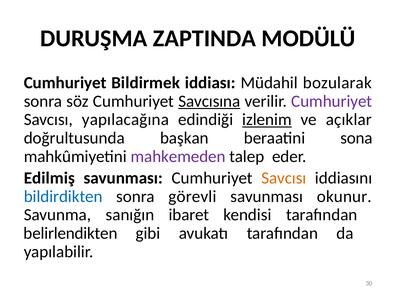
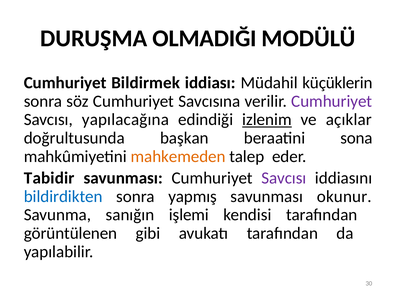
ZAPTINDA: ZAPTINDA -> OLMADIĞI
bozularak: bozularak -> küçüklerin
Savcısına underline: present -> none
mahkemeden colour: purple -> orange
Edilmiş: Edilmiş -> Tabidir
Savcısı at (284, 178) colour: orange -> purple
görevli: görevli -> yapmış
ibaret: ibaret -> işlemi
belirlendikten: belirlendikten -> görüntülenen
